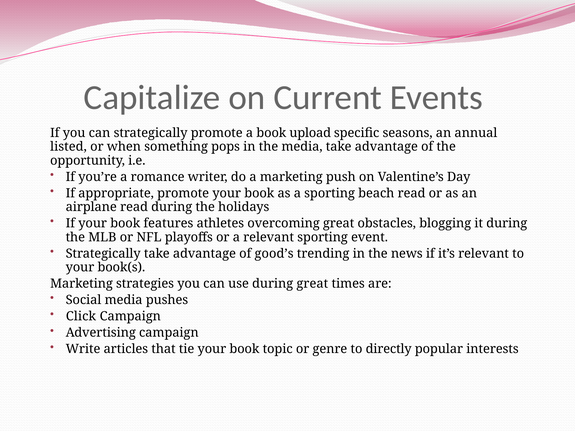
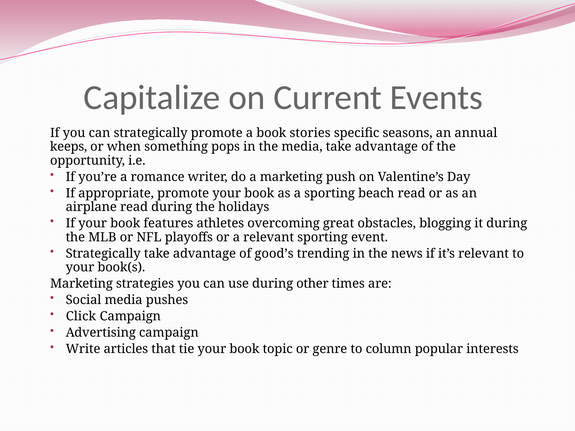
upload: upload -> stories
listed: listed -> keeps
during great: great -> other
directly: directly -> column
